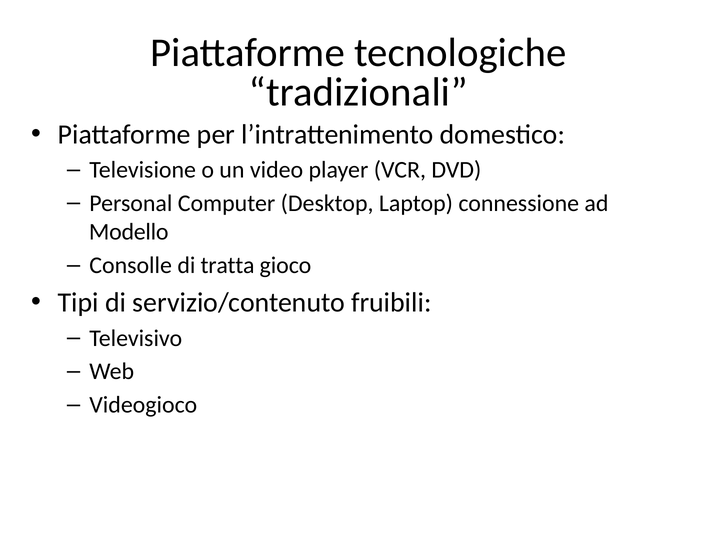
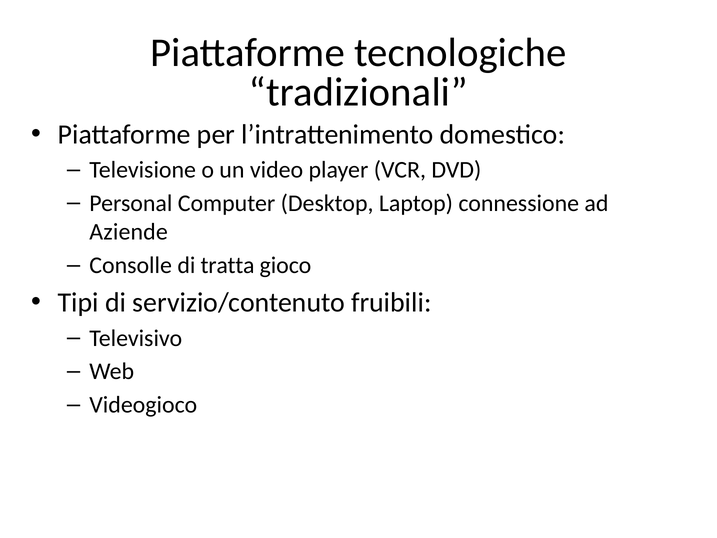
Modello: Modello -> Aziende
